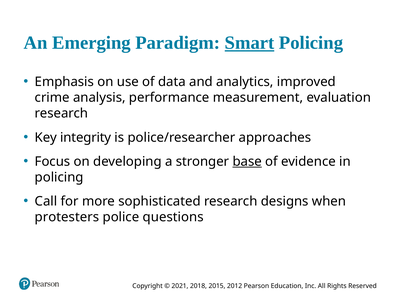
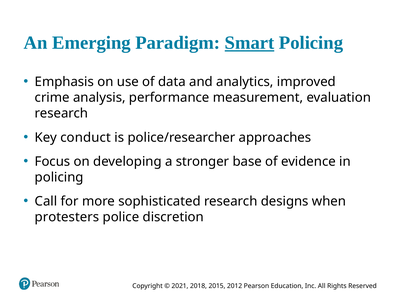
integrity: integrity -> conduct
base underline: present -> none
questions: questions -> discretion
